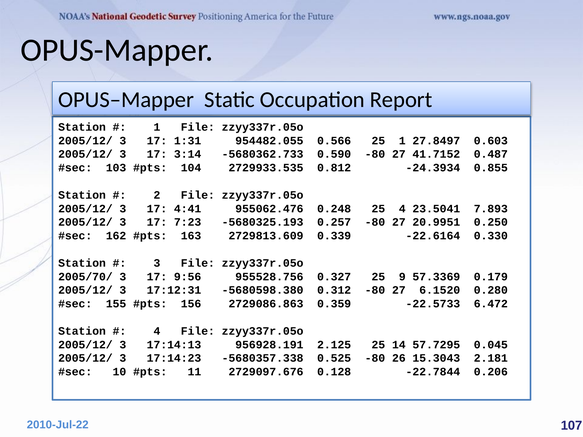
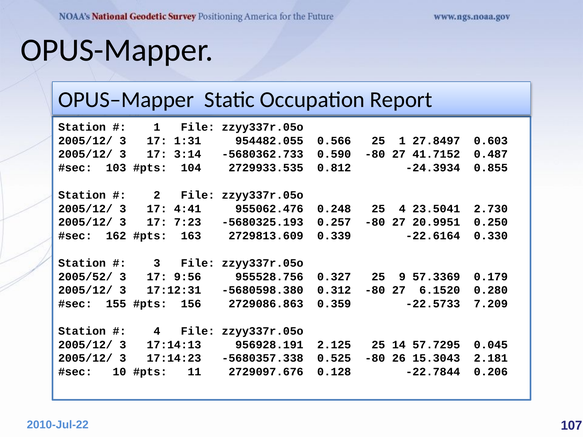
7.893: 7.893 -> 2.730
2005/70/: 2005/70/ -> 2005/52/
6.472: 6.472 -> 7.209
